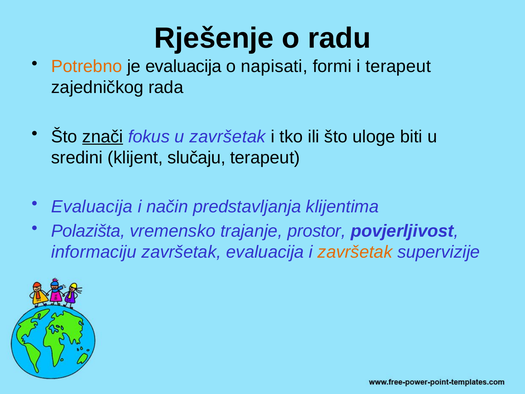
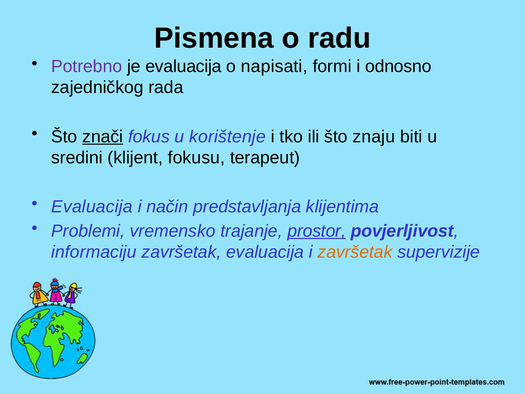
Rješenje: Rješenje -> Pismena
Potrebno colour: orange -> purple
i terapeut: terapeut -> odnosno
u završetak: završetak -> korištenje
uloge: uloge -> znaju
slučaju: slučaju -> fokusu
Polazišta: Polazišta -> Problemi
prostor underline: none -> present
